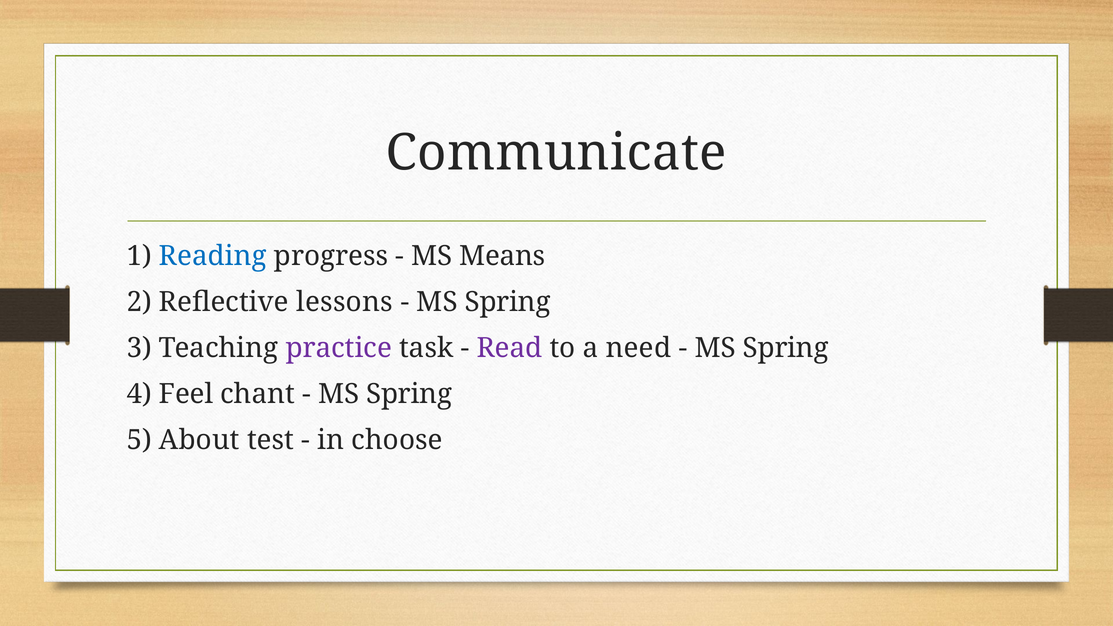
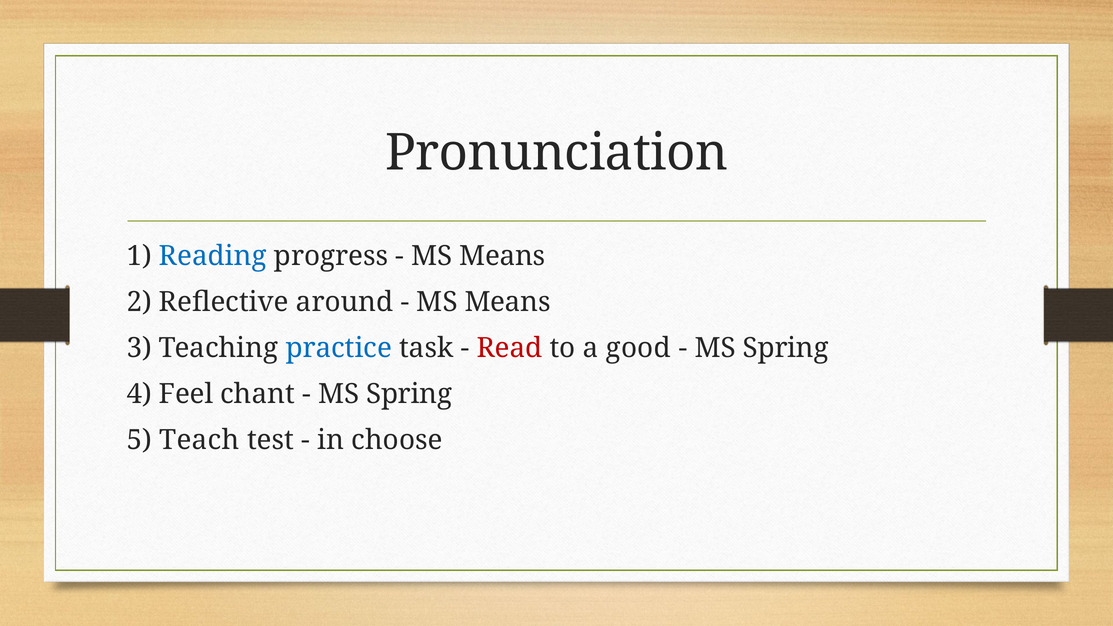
Communicate: Communicate -> Pronunciation
lessons: lessons -> around
Spring at (508, 302): Spring -> Means
practice colour: purple -> blue
Read colour: purple -> red
need: need -> good
About: About -> Teach
